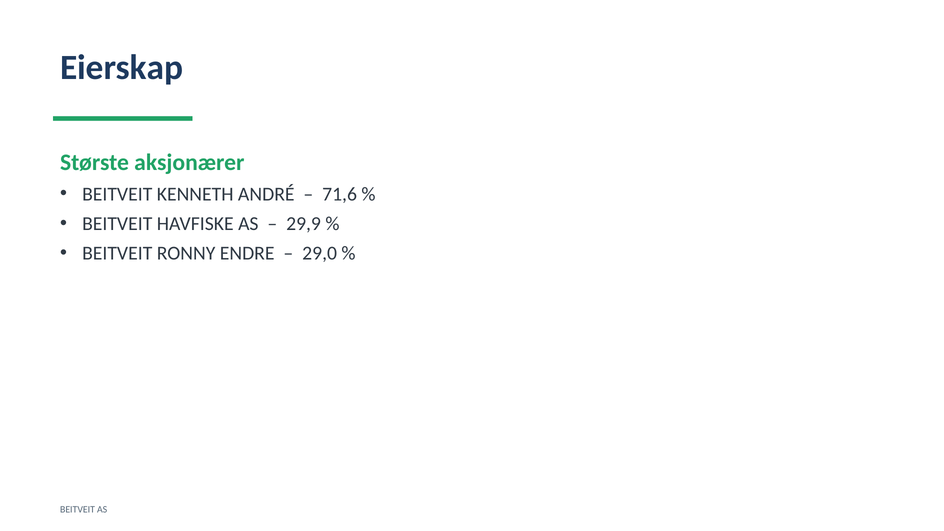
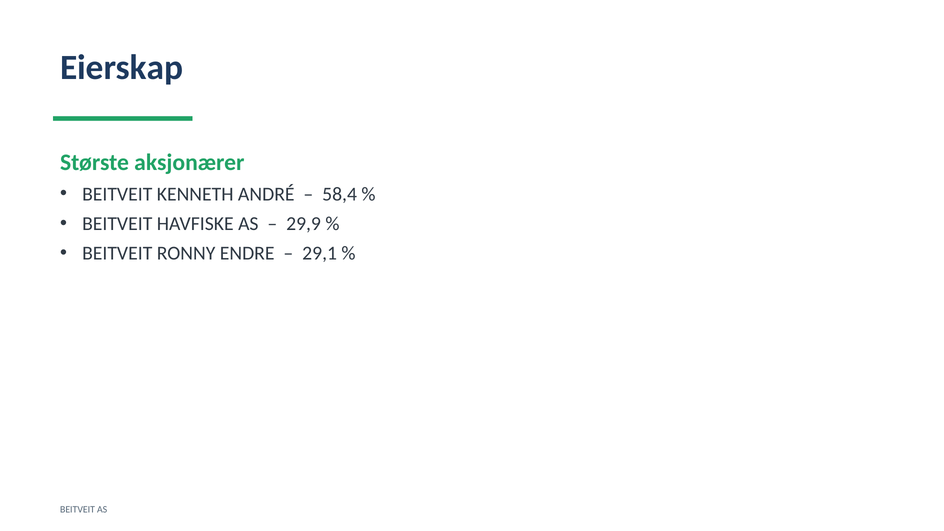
71,6: 71,6 -> 58,4
29,0: 29,0 -> 29,1
